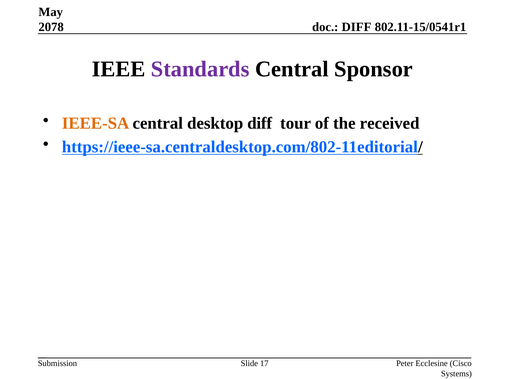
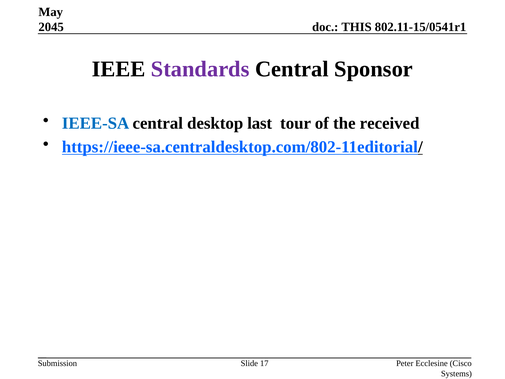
2078: 2078 -> 2045
DIFF at (357, 27): DIFF -> THIS
IEEE-SA colour: orange -> blue
desktop diff: diff -> last
